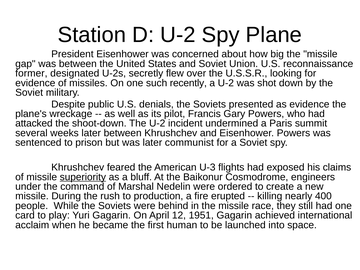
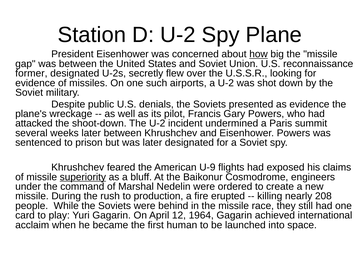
how underline: none -> present
recently: recently -> airports
later communist: communist -> designated
U-3: U-3 -> U-9
400: 400 -> 208
1951: 1951 -> 1964
